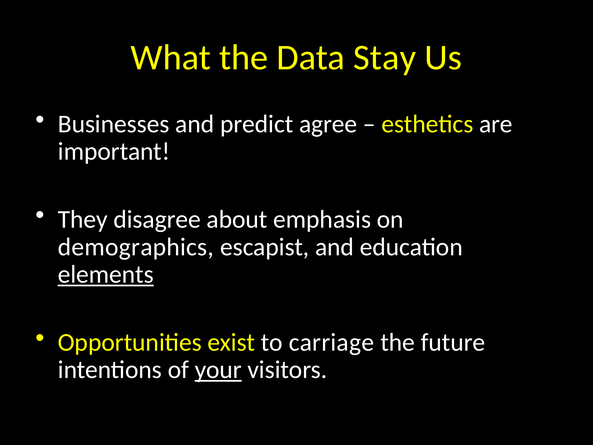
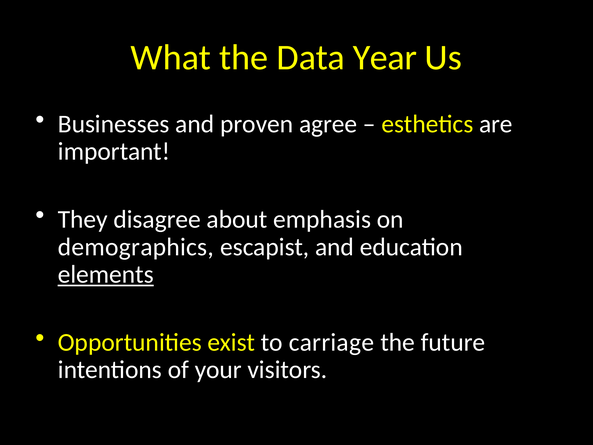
Stay: Stay -> Year
predict: predict -> proven
your underline: present -> none
